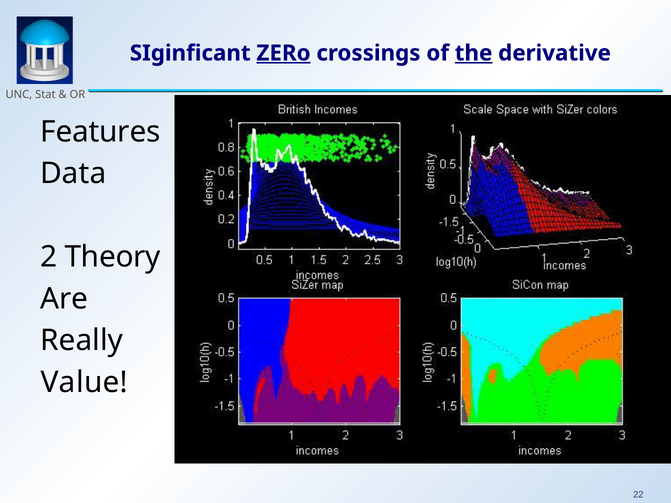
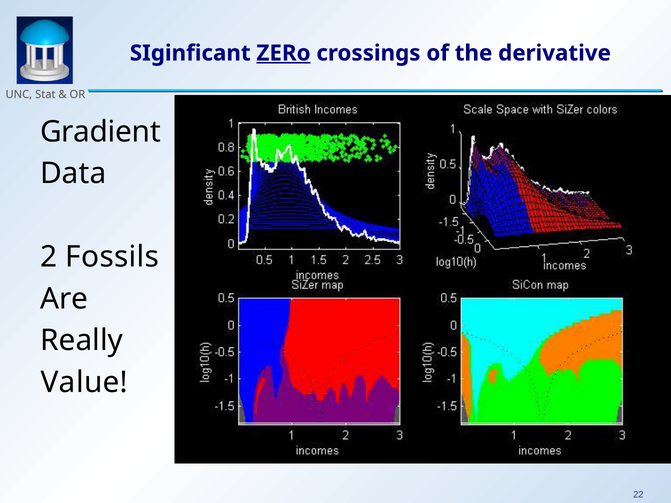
the underline: present -> none
Features: Features -> Gradient
Theory: Theory -> Fossils
